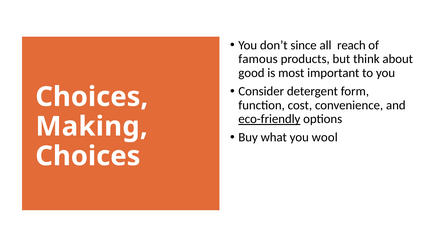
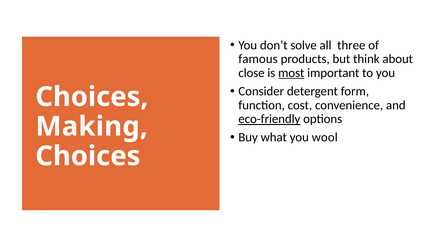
since: since -> solve
reach: reach -> three
good: good -> close
most underline: none -> present
